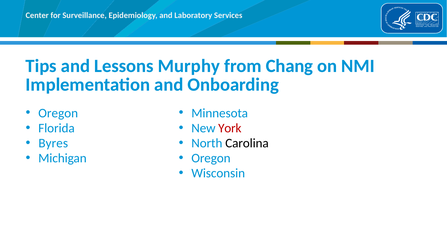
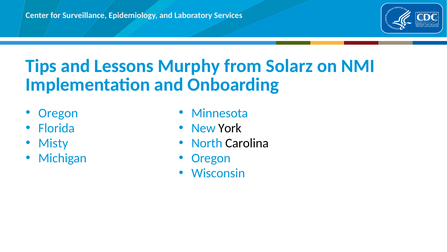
Chang: Chang -> Solarz
York colour: red -> black
Byres: Byres -> Misty
